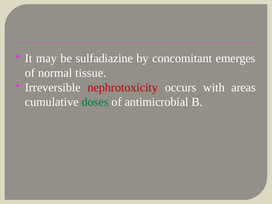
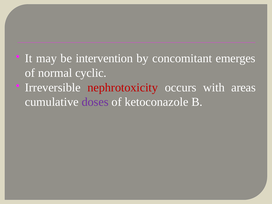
sulfadiazine: sulfadiazine -> intervention
tissue: tissue -> cyclic
doses colour: green -> purple
antimicrobial: antimicrobial -> ketoconazole
